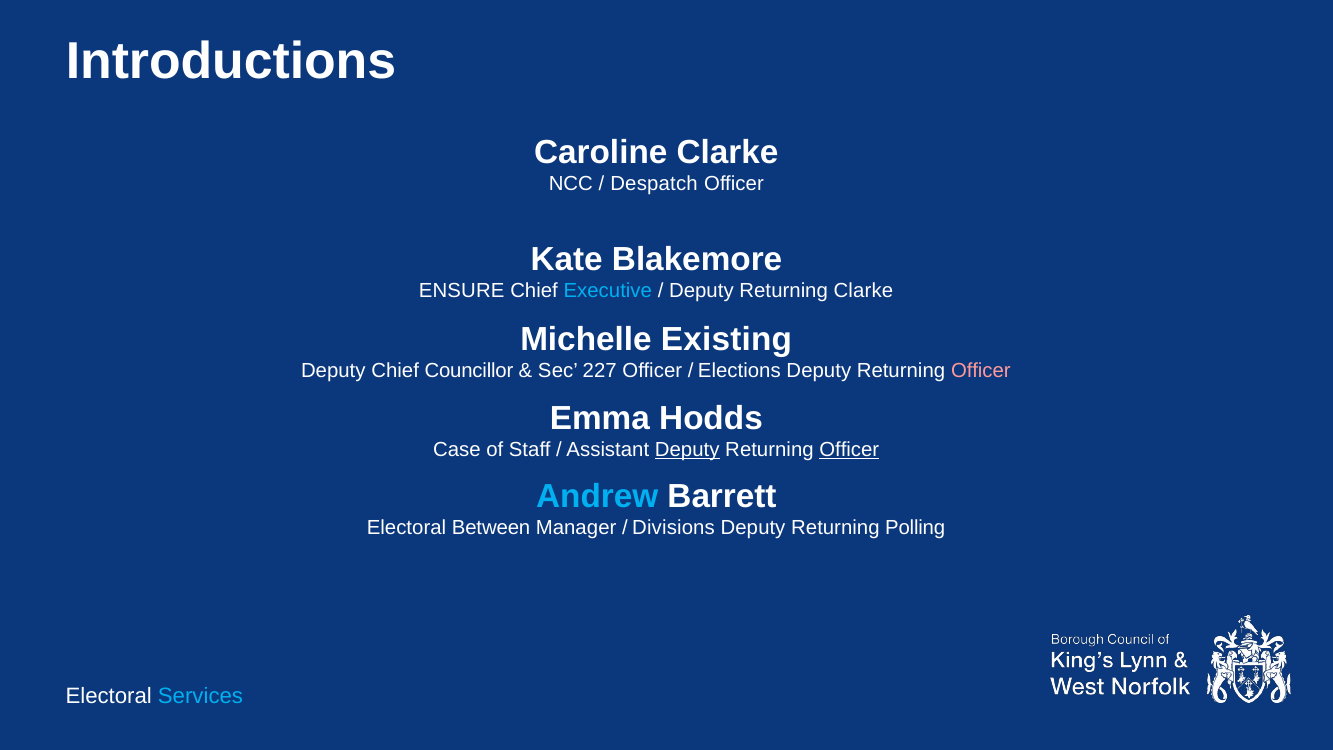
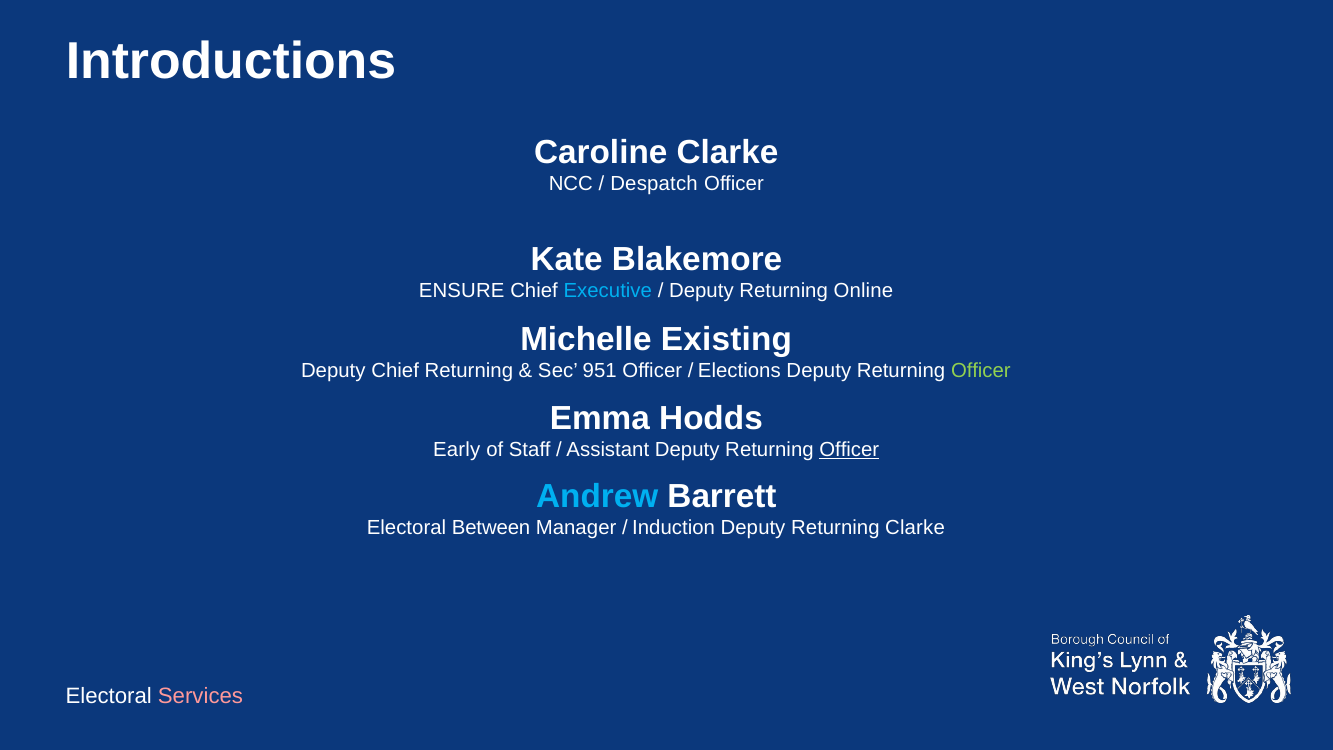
Returning Clarke: Clarke -> Online
Chief Councillor: Councillor -> Returning
227: 227 -> 951
Officer at (981, 371) colour: pink -> light green
Case: Case -> Early
Deputy at (687, 449) underline: present -> none
Divisions: Divisions -> Induction
Returning Polling: Polling -> Clarke
Services colour: light blue -> pink
